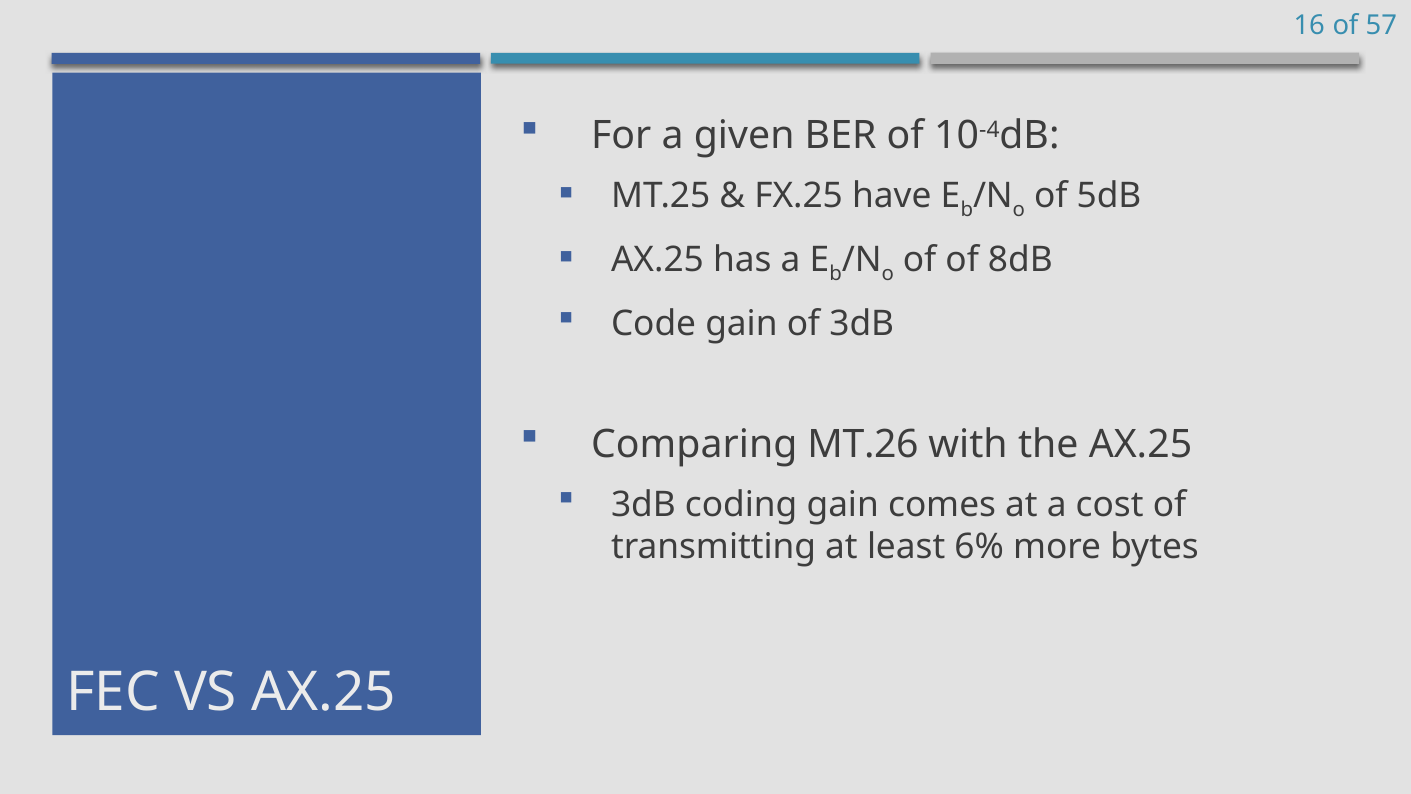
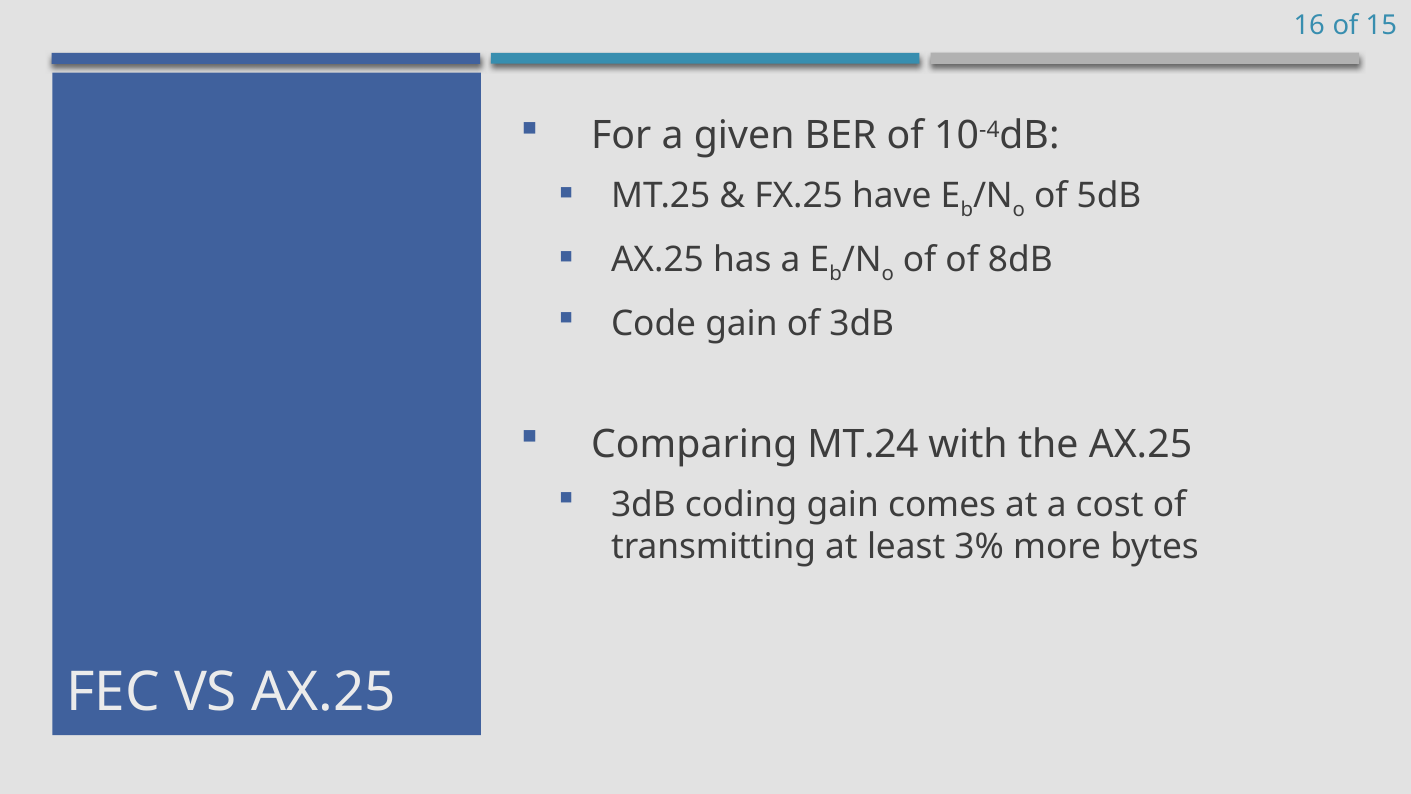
57: 57 -> 15
MT.26: MT.26 -> MT.24
6%: 6% -> 3%
